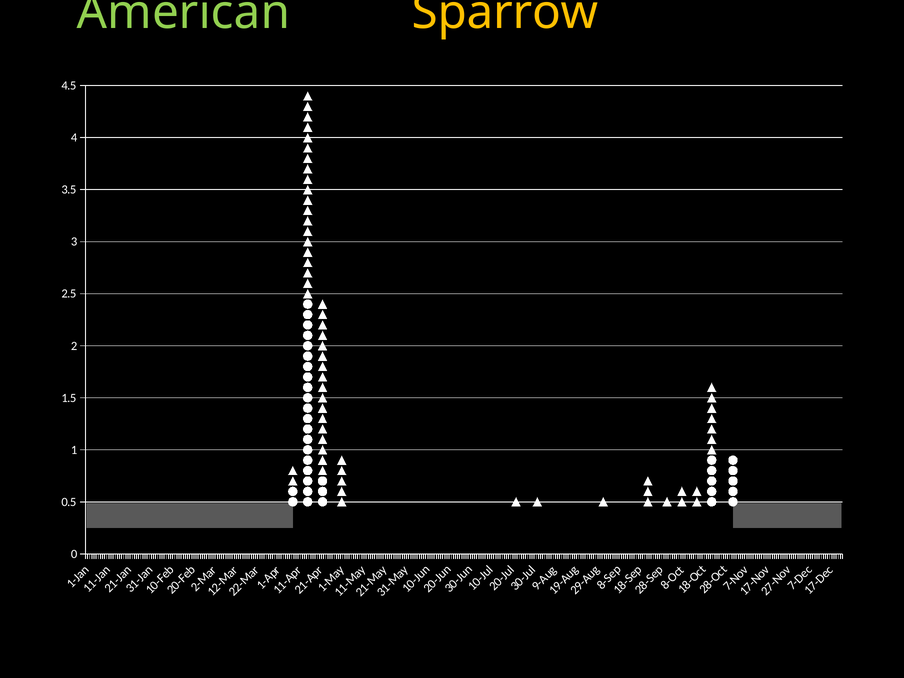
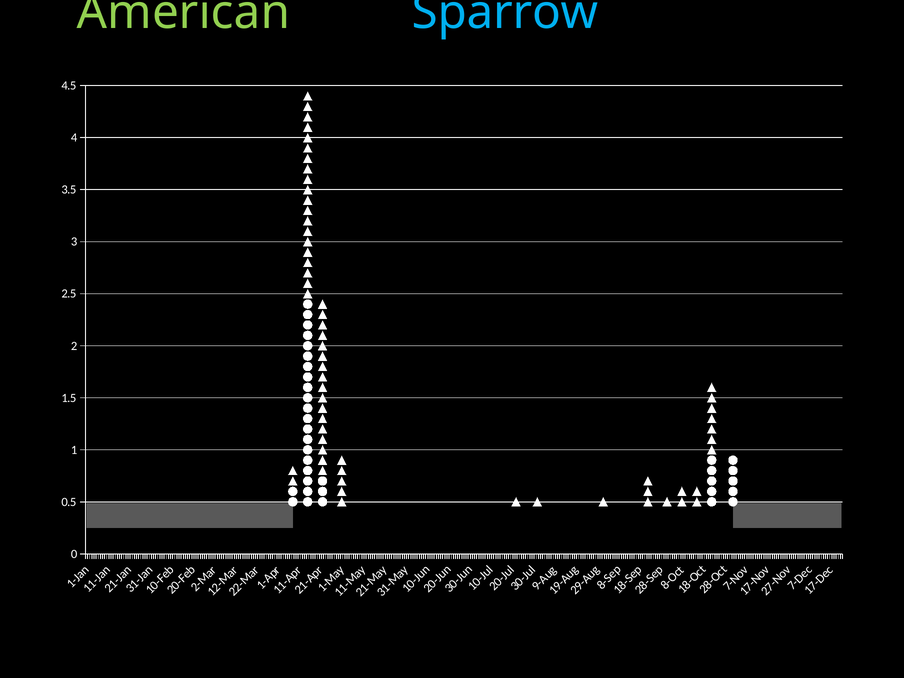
Sparrow colour: yellow -> light blue
